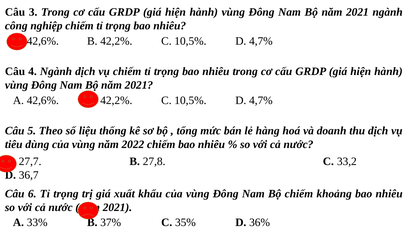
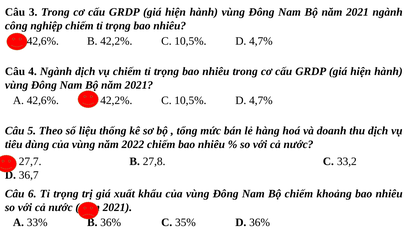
37% at (111, 223): 37% -> 36%
